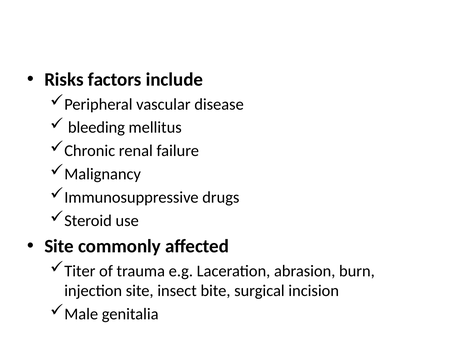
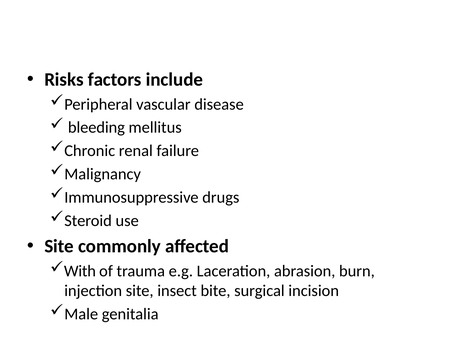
Titer: Titer -> With
